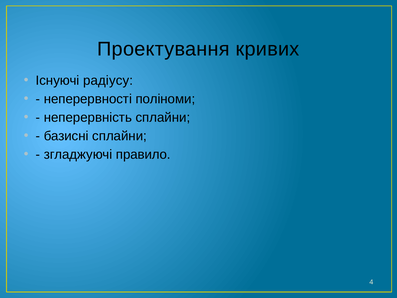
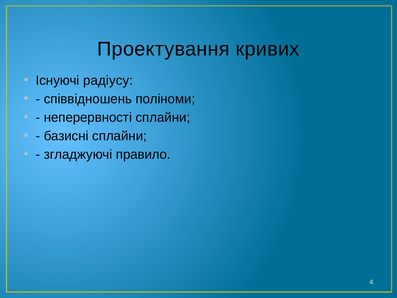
неперервності: неперервності -> співвідношень
неперервність: неперервність -> неперервності
